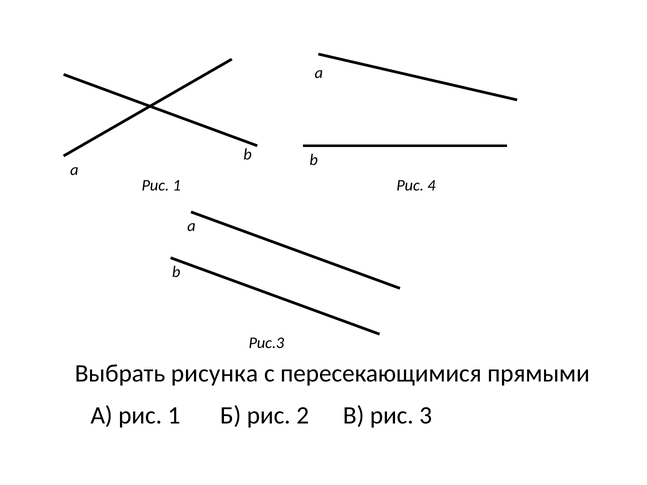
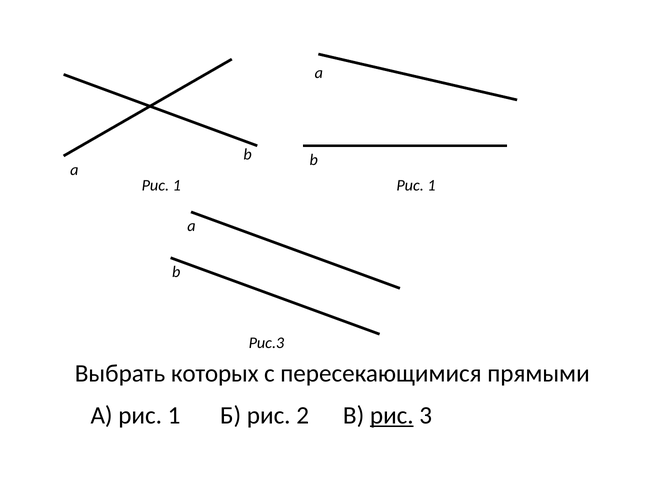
1 Рис 4: 4 -> 1
рисунка: рисунка -> которых
рис at (392, 416) underline: none -> present
